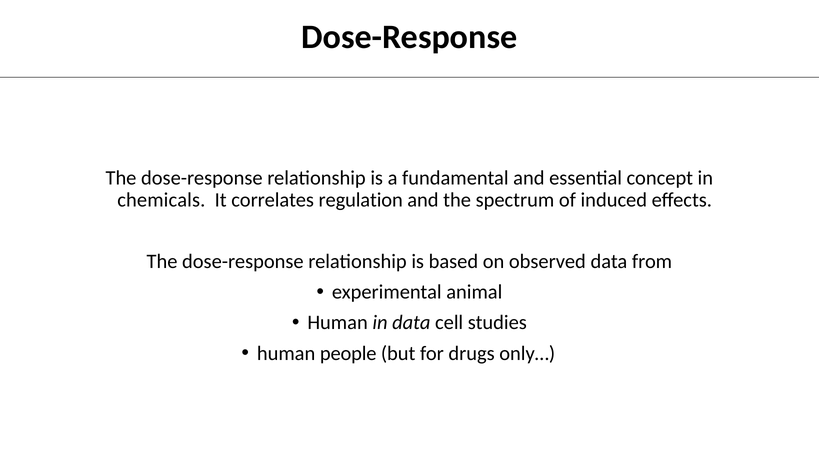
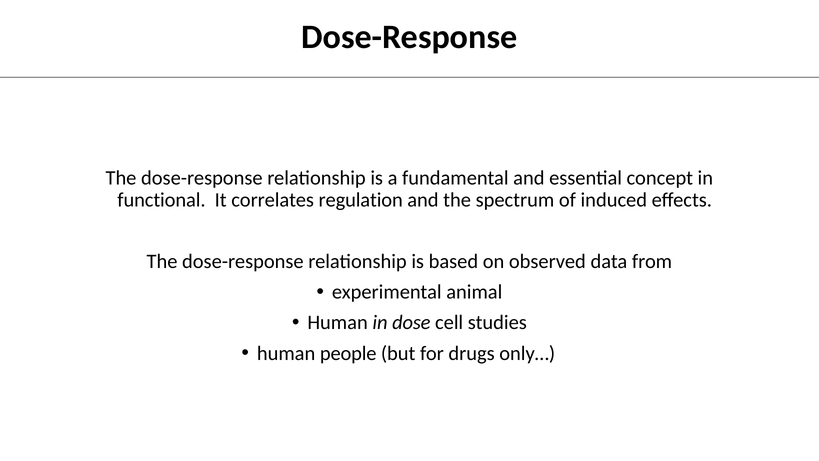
chemicals: chemicals -> functional
in data: data -> dose
